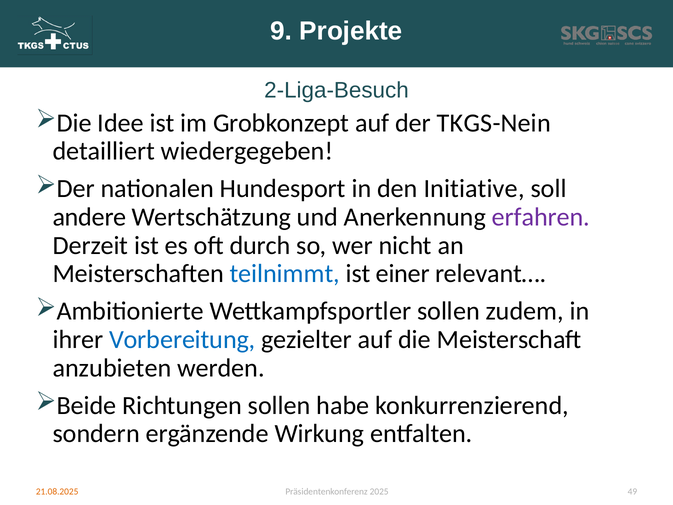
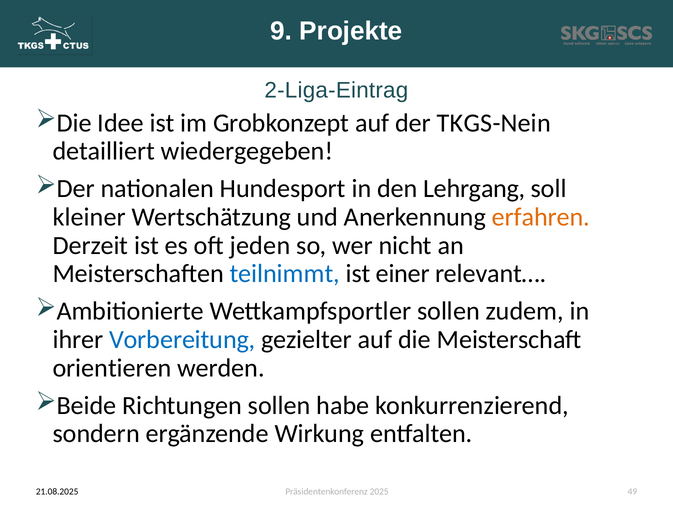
2-Liga-Besuch: 2-Liga-Besuch -> 2-Liga-Eintrag
Initiative: Initiative -> Lehrgang
andere: andere -> kleiner
erfahren colour: purple -> orange
durch: durch -> jeden
anzubieten: anzubieten -> orientieren
21.08.2025 colour: orange -> black
